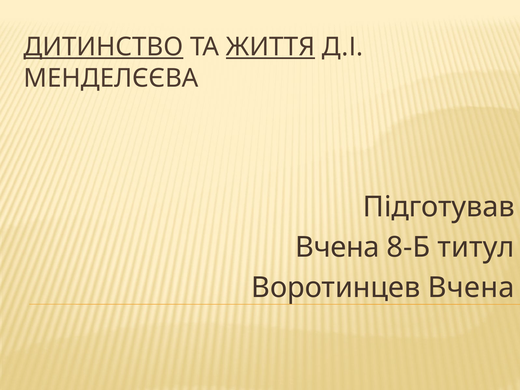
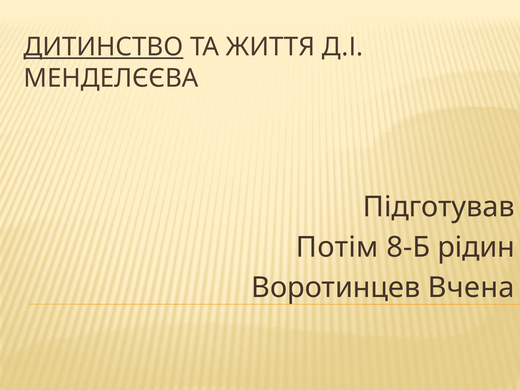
ЖИТТЯ underline: present -> none
Вчена at (338, 247): Вчена -> Потім
титул: титул -> рідин
